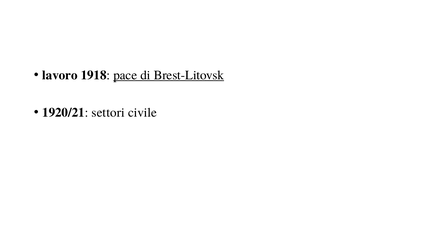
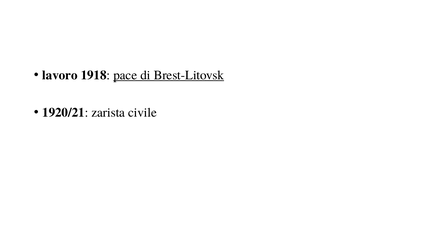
settori: settori -> zarista
